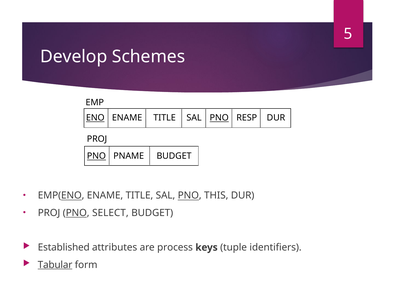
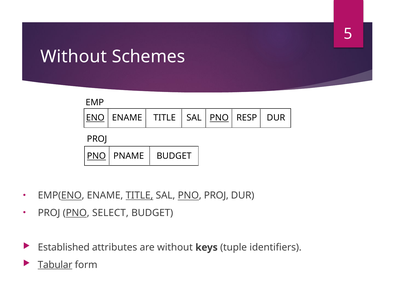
Develop at (74, 56): Develop -> Without
TITLE at (139, 195) underline: none -> present
PNO THIS: THIS -> PROJ
are process: process -> without
